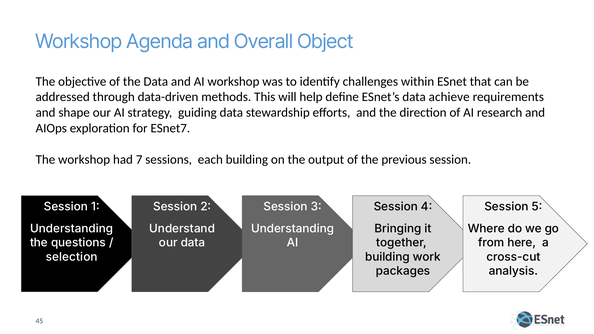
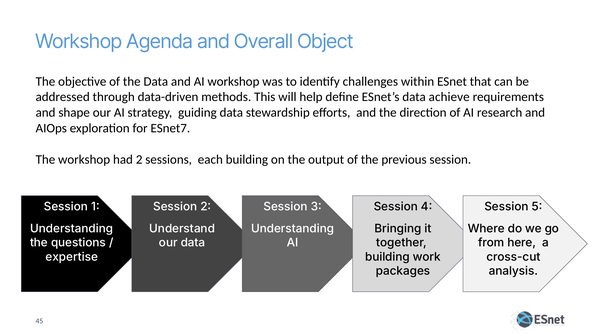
had 7: 7 -> 2
selection: selection -> expertise
